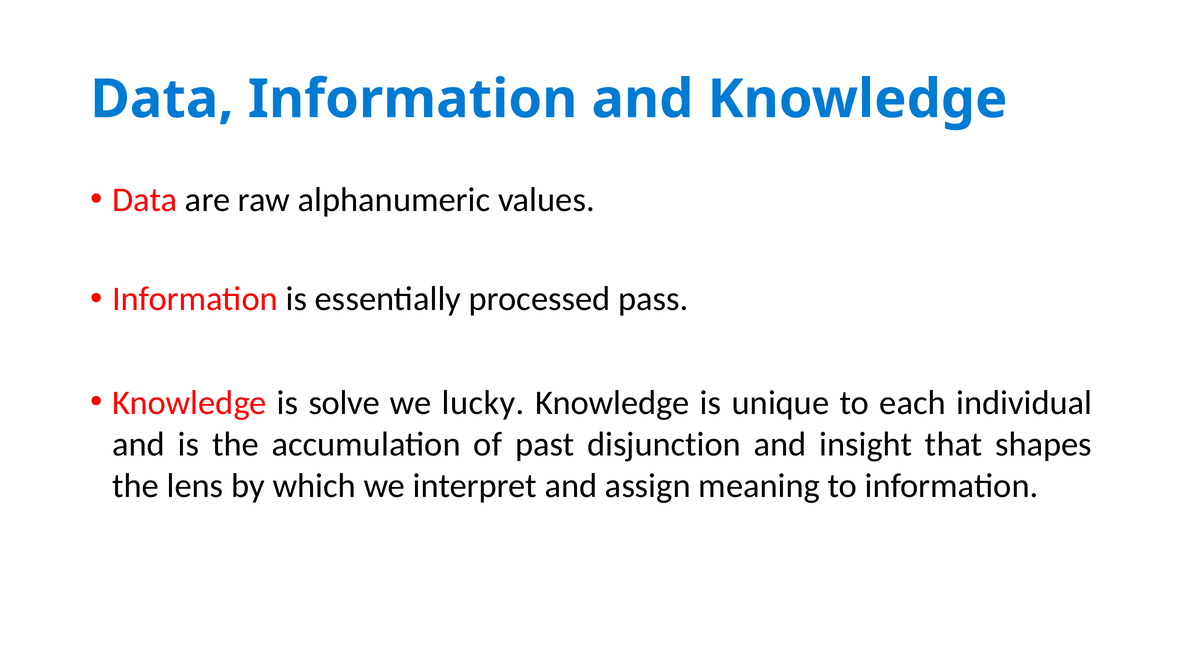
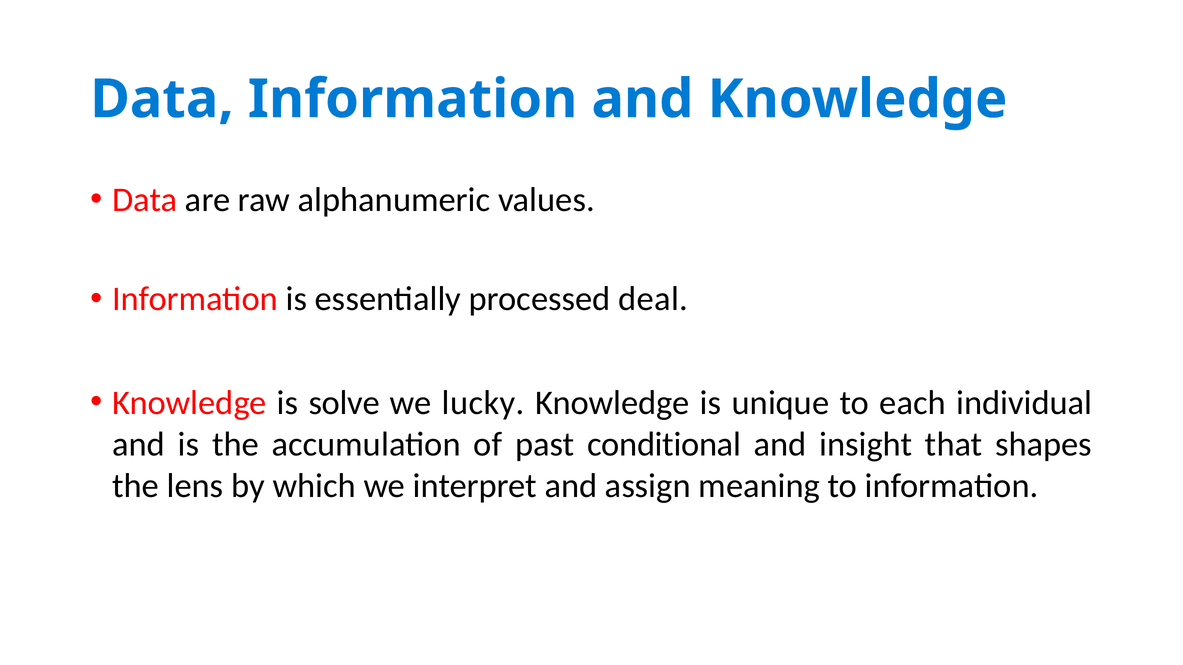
pass: pass -> deal
disjunction: disjunction -> conditional
